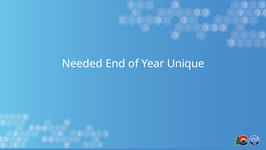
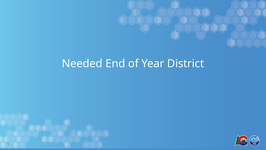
Unique: Unique -> District
